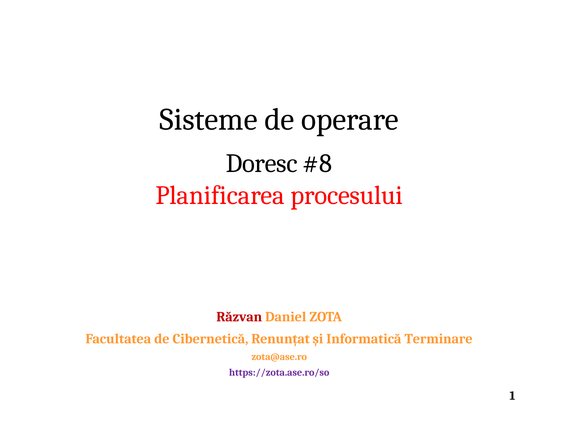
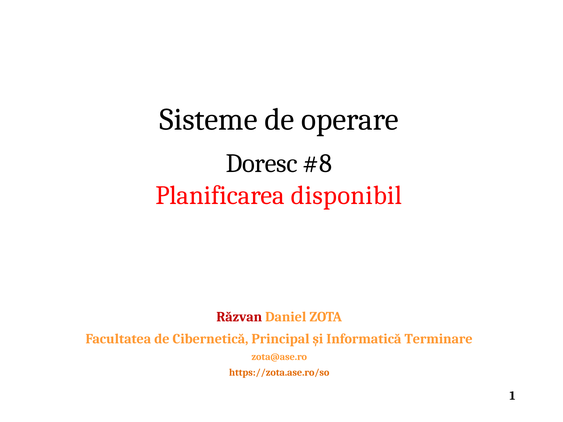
procesului: procesului -> disponibil
Renunțat: Renunțat -> Principal
https://zota.ase.ro/so colour: purple -> orange
